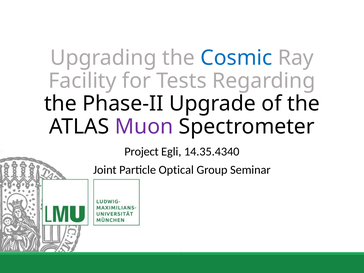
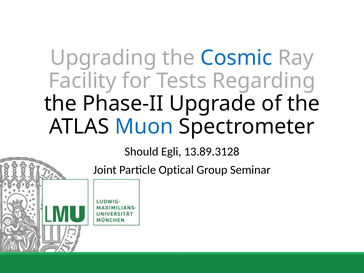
Muon colour: purple -> blue
Project: Project -> Should
14.35.4340: 14.35.4340 -> 13.89.3128
